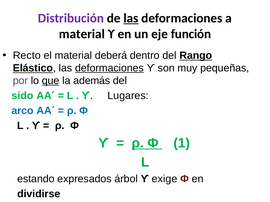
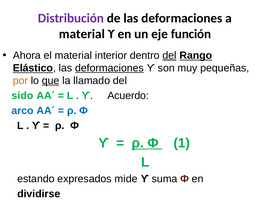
las at (131, 18) underline: present -> none
Recto: Recto -> Ahora
deberá: deberá -> interior
del at (169, 56) underline: none -> present
por colour: purple -> orange
además: además -> llamado
Lugares: Lugares -> Acuerdo
árbol: árbol -> mide
exige: exige -> suma
